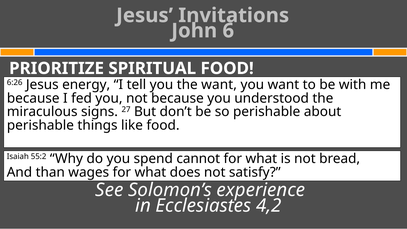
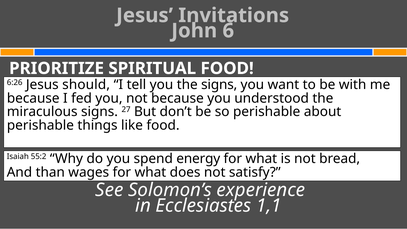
Jesus energy: energy -> should
the want: want -> signs
spend cannot: cannot -> energy
4,2: 4,2 -> 1,1
